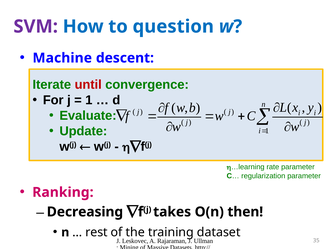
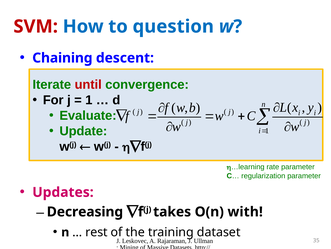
SVM colour: purple -> red
Machine: Machine -> Chaining
Ranking: Ranking -> Updates
then: then -> with
